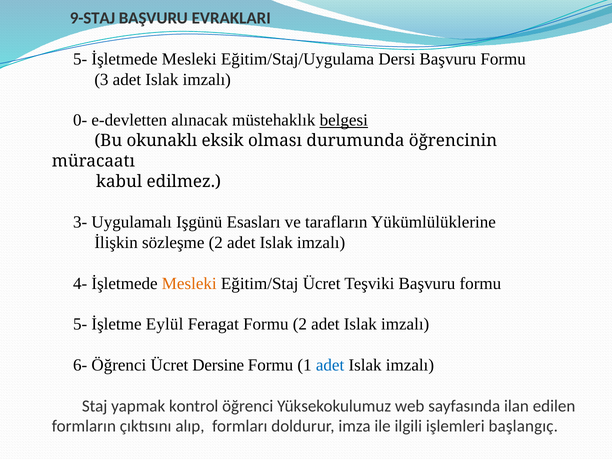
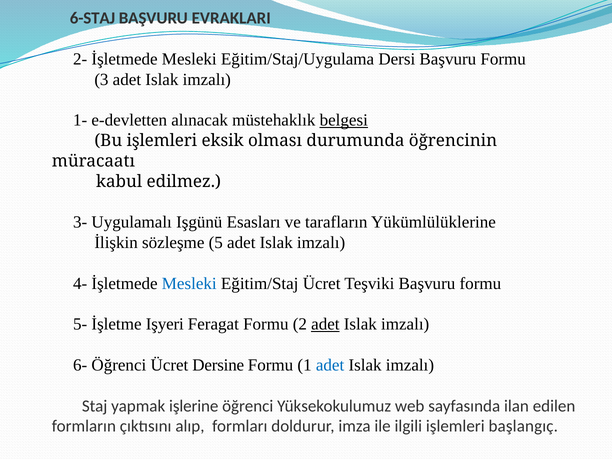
9-STAJ: 9-STAJ -> 6-STAJ
5- at (80, 59): 5- -> 2-
0-: 0- -> 1-
Bu okunaklı: okunaklı -> işlemleri
sözleşme 2: 2 -> 5
Mesleki at (189, 283) colour: orange -> blue
Eylül: Eylül -> Işyeri
adet at (325, 324) underline: none -> present
kontrol: kontrol -> işlerine
